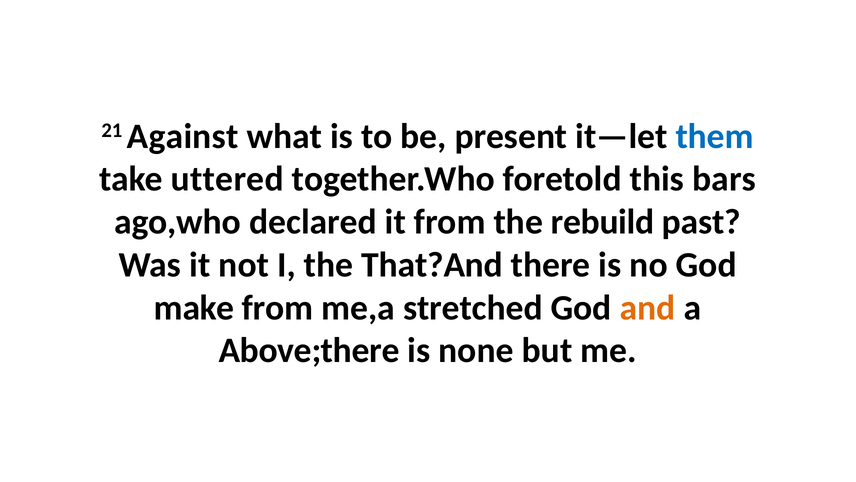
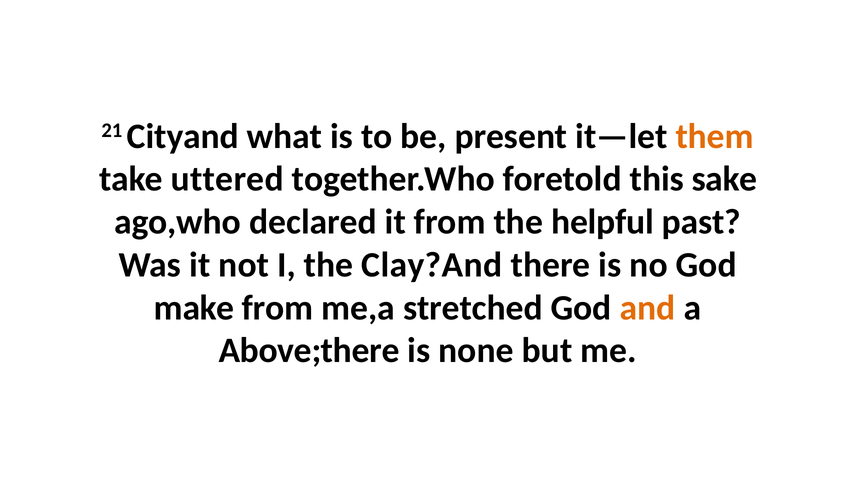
Against: Against -> Cityand
them colour: blue -> orange
bars: bars -> sake
rebuild: rebuild -> helpful
That?And: That?And -> Clay?And
